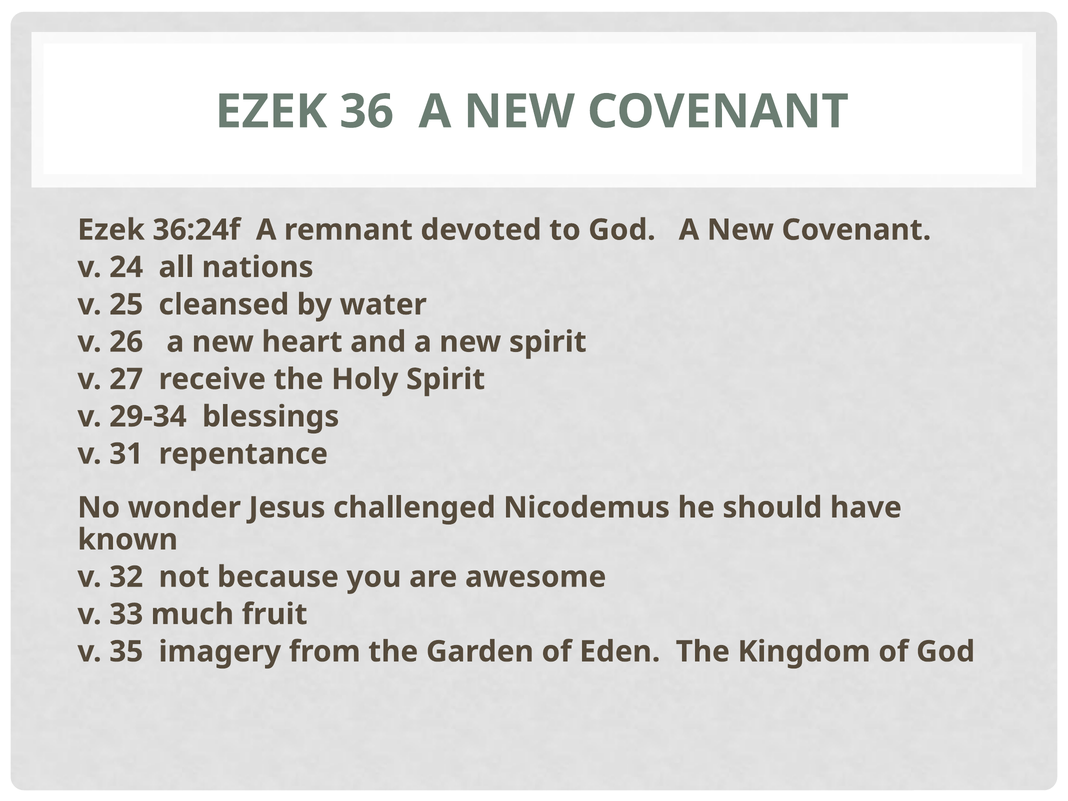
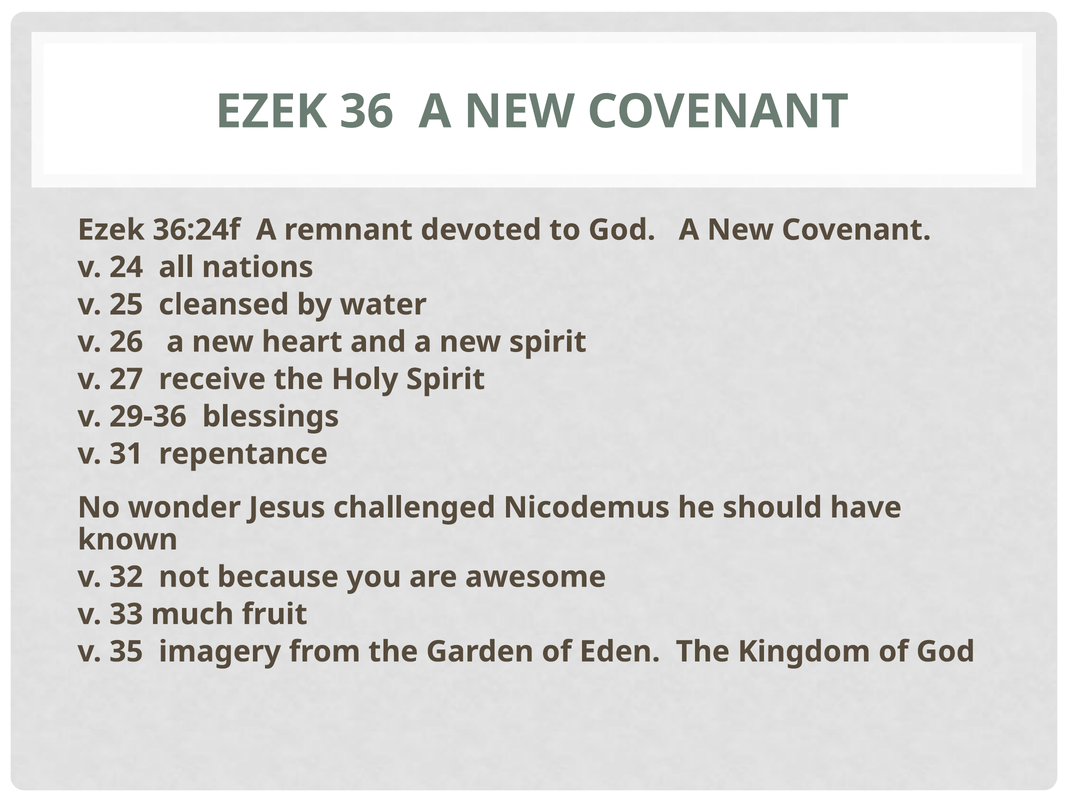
29-34: 29-34 -> 29-36
